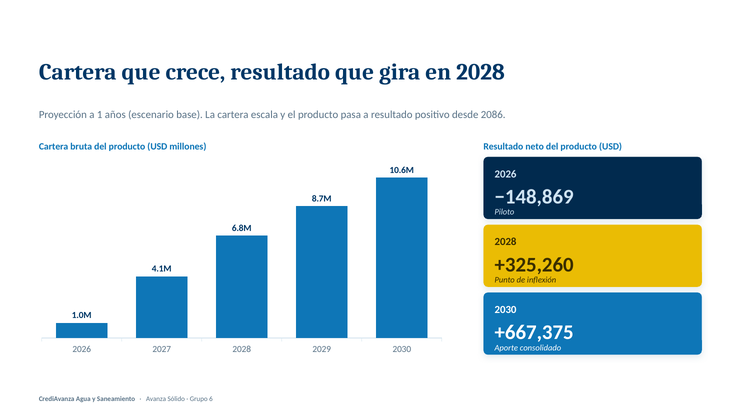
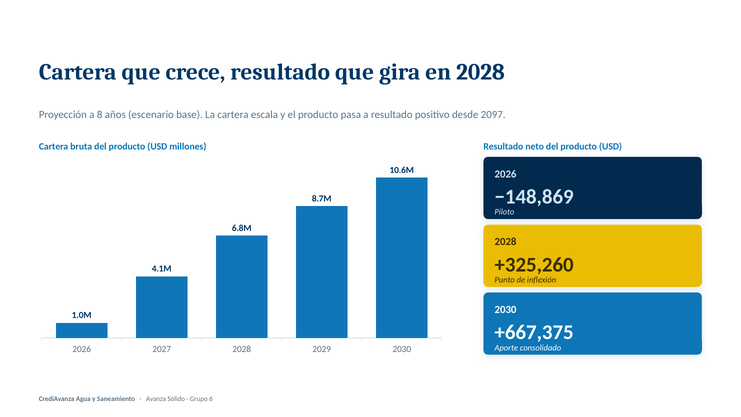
1: 1 -> 8
2086: 2086 -> 2097
